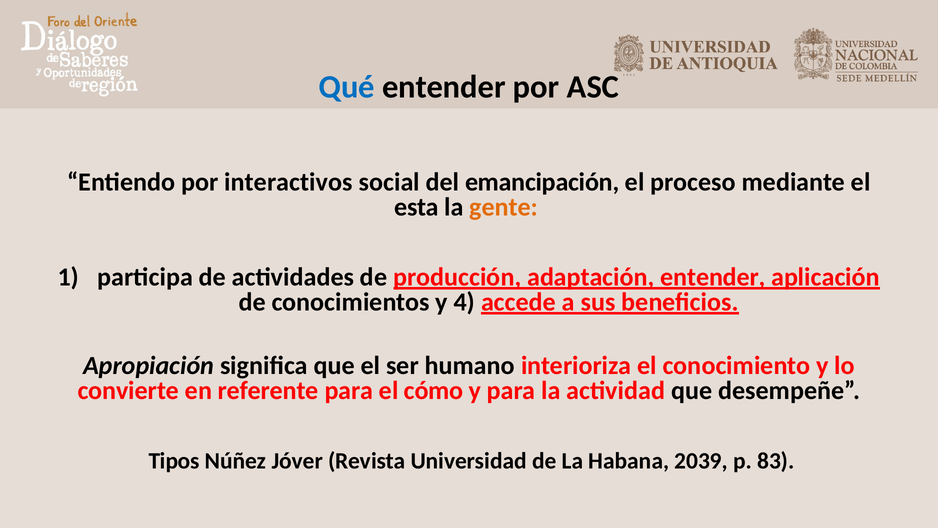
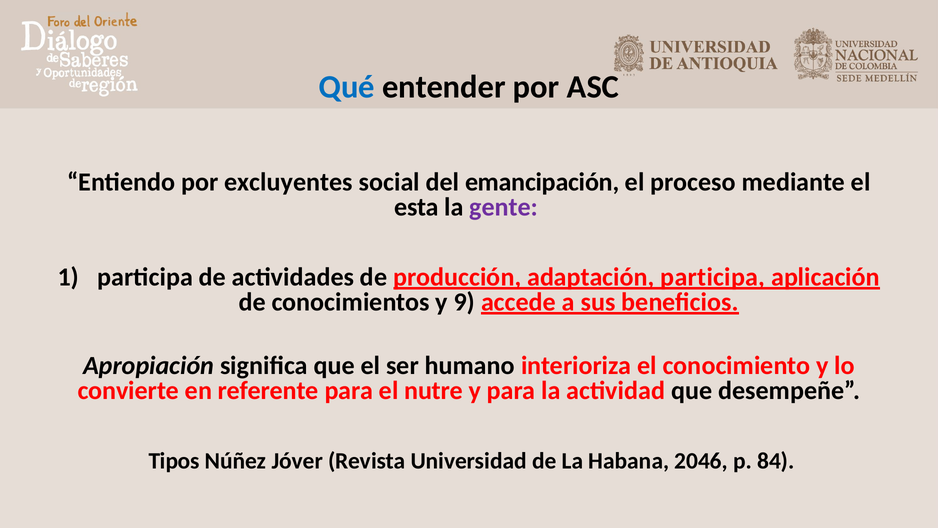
interactivos: interactivos -> excluyentes
gente colour: orange -> purple
adaptación entender: entender -> participa
4: 4 -> 9
cómo: cómo -> nutre
2039: 2039 -> 2046
83: 83 -> 84
